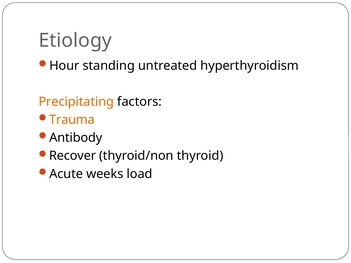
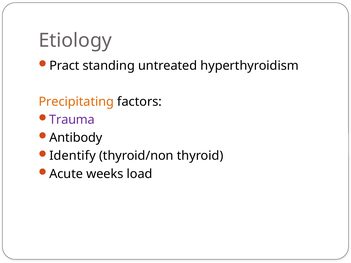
Hour: Hour -> Pract
Trauma colour: orange -> purple
Recover: Recover -> Identify
